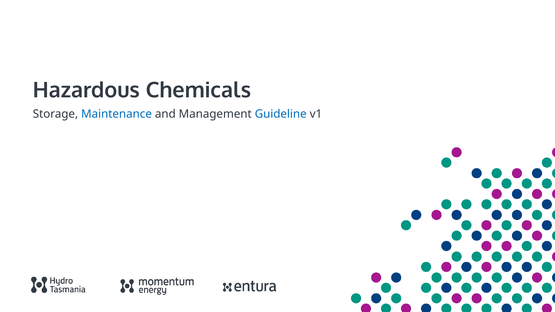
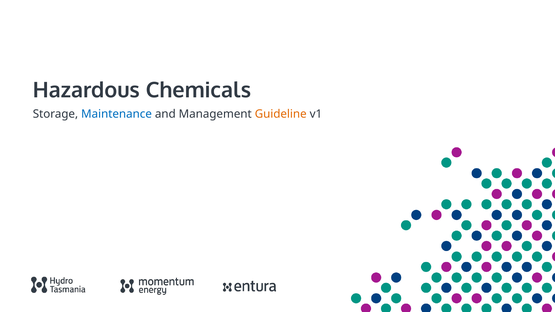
Guideline colour: blue -> orange
